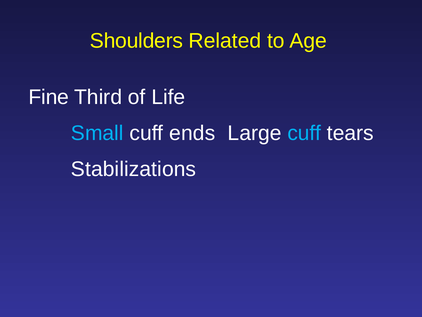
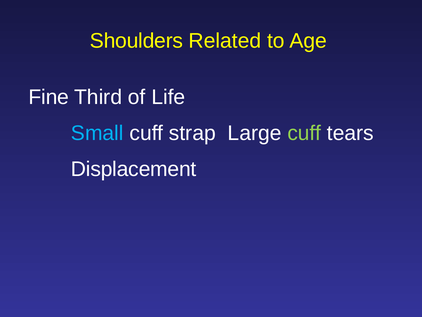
ends: ends -> strap
cuff at (304, 133) colour: light blue -> light green
Stabilizations: Stabilizations -> Displacement
